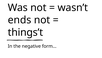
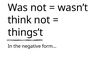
ends: ends -> think
